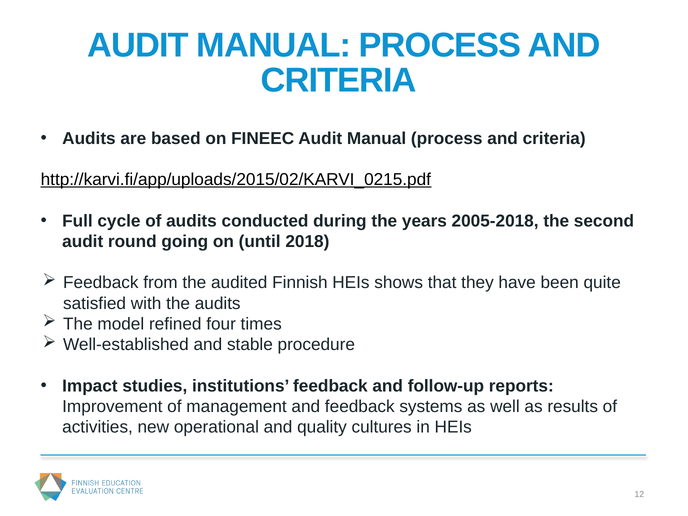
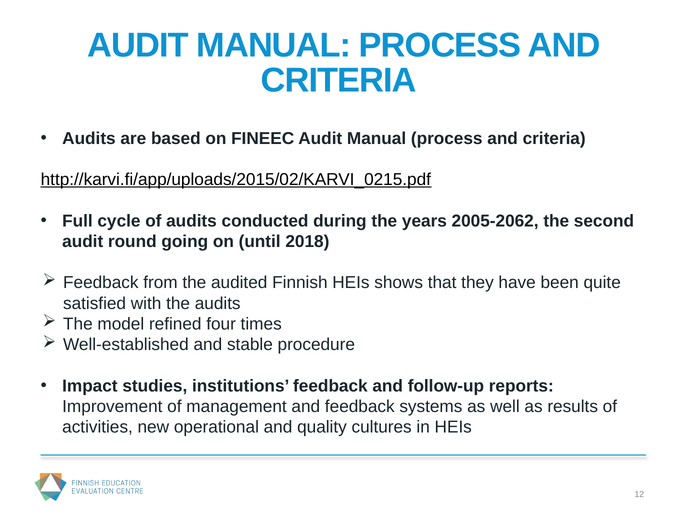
2005-2018: 2005-2018 -> 2005-2062
